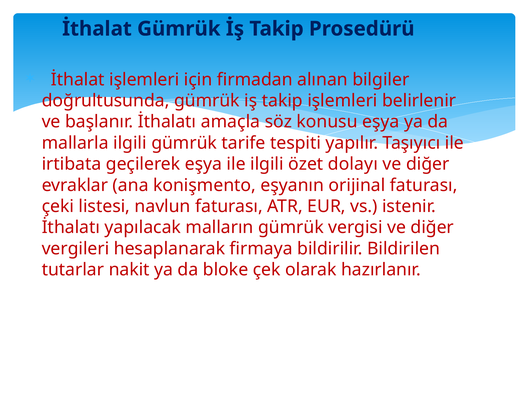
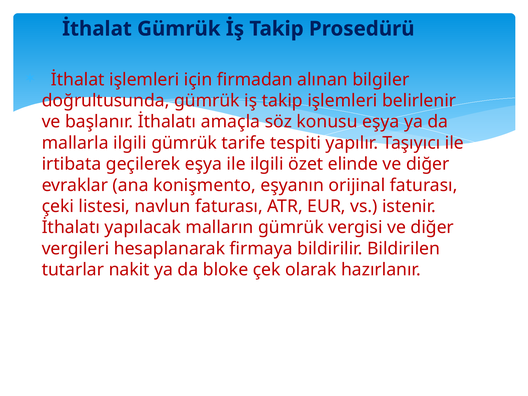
dolayı: dolayı -> elinde
